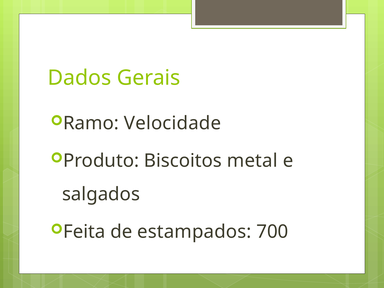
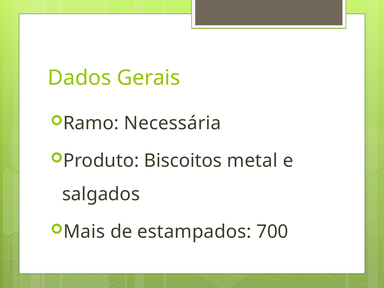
Velocidade: Velocidade -> Necessária
Feita: Feita -> Mais
